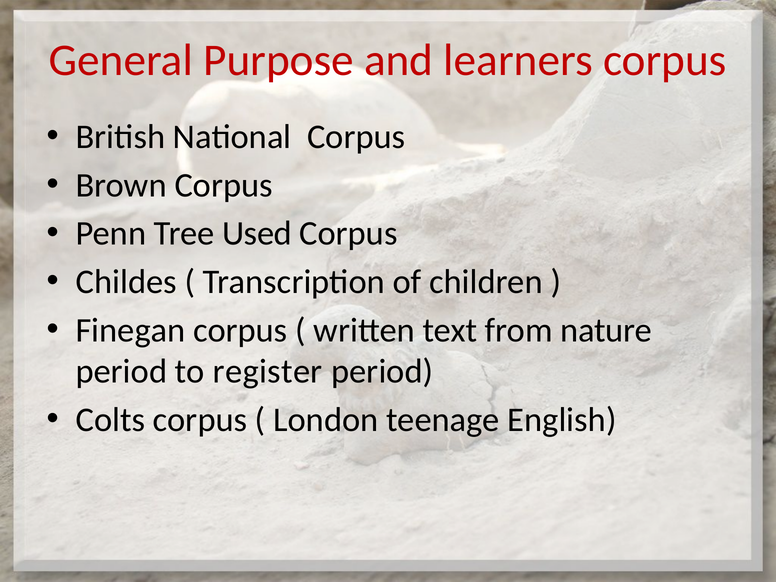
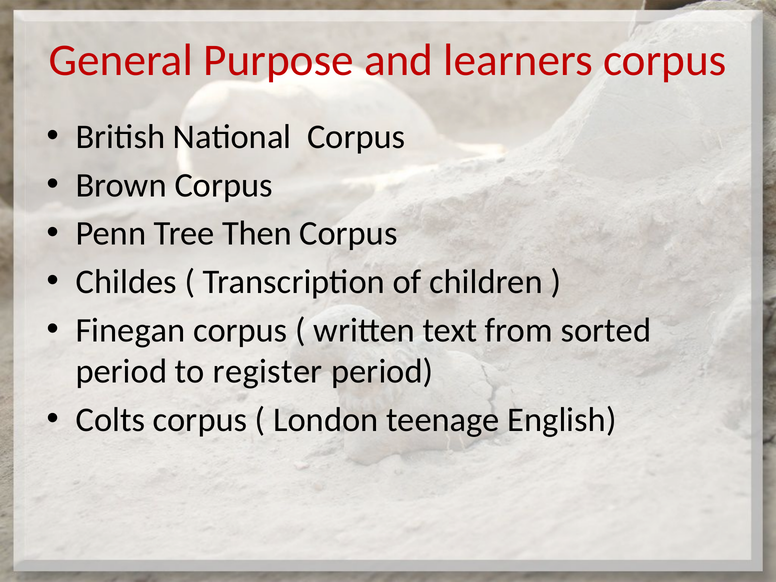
Used: Used -> Then
nature: nature -> sorted
